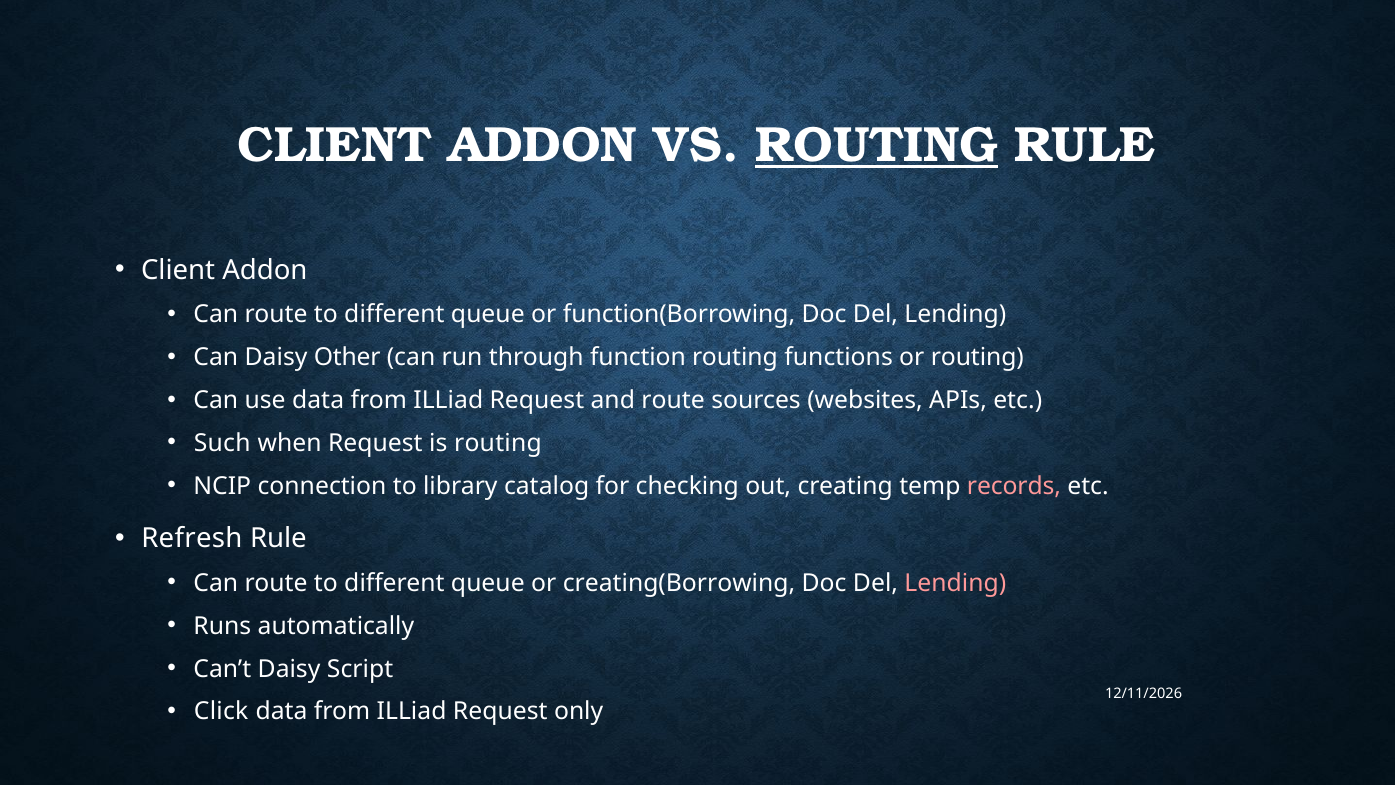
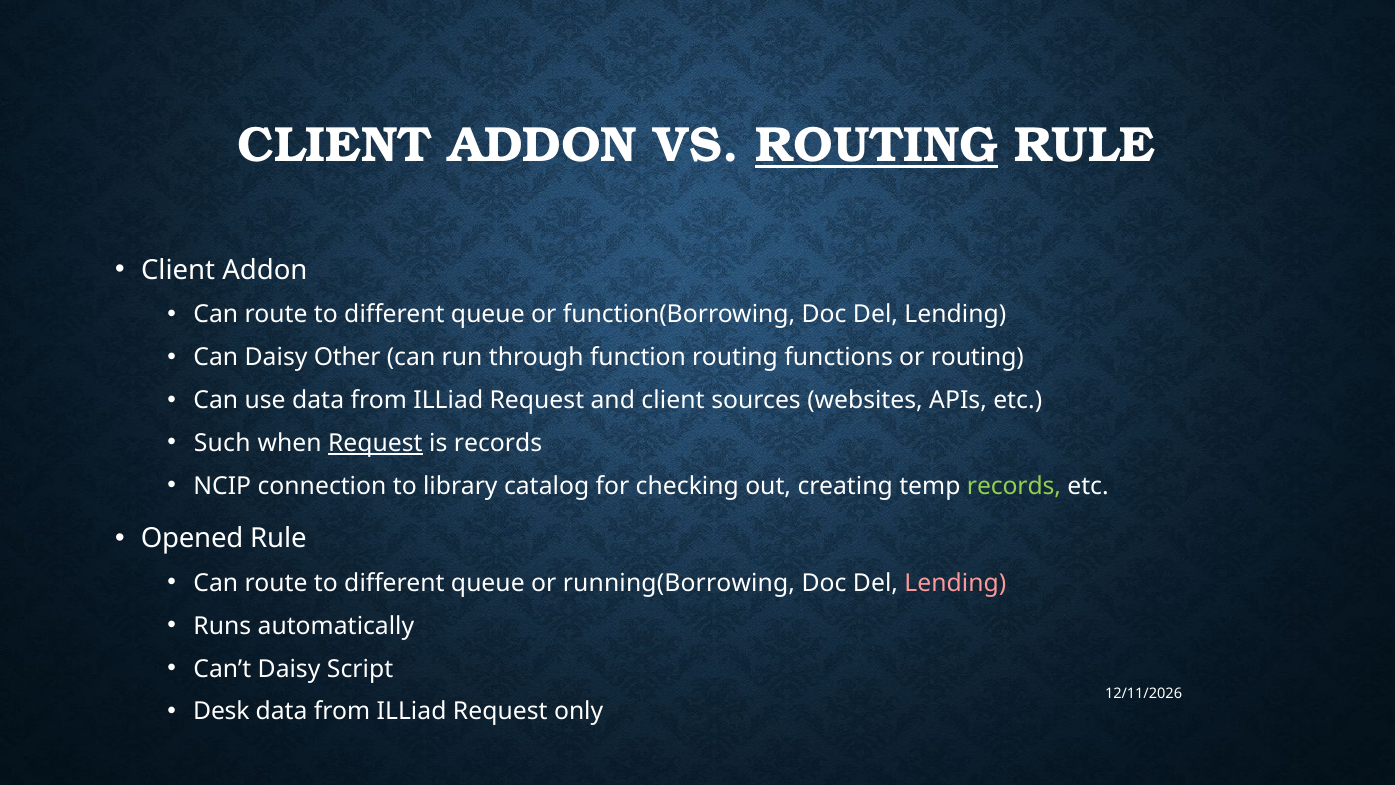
and route: route -> client
Request at (375, 443) underline: none -> present
is routing: routing -> records
records at (1014, 486) colour: pink -> light green
Refresh: Refresh -> Opened
creating(Borrowing: creating(Borrowing -> running(Borrowing
Click: Click -> Desk
